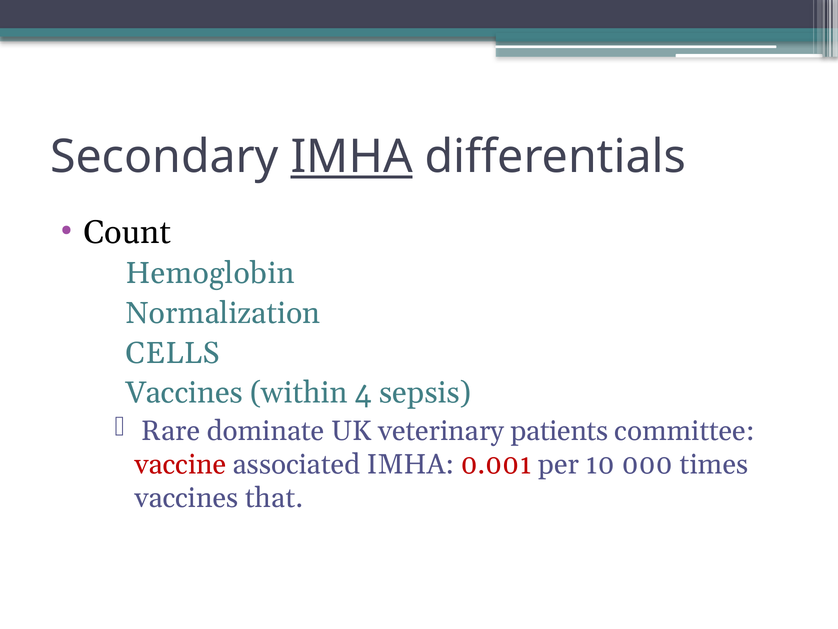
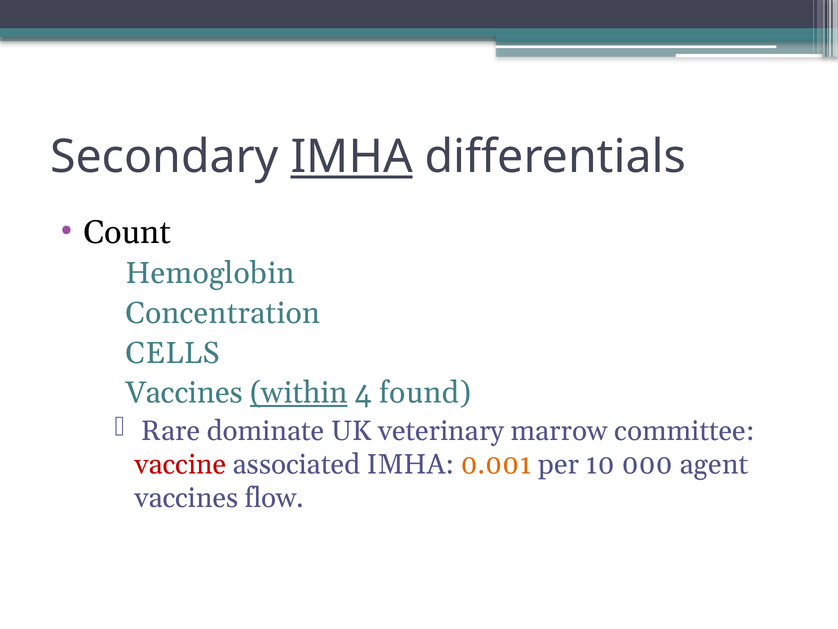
Normalization: Normalization -> Concentration
within underline: none -> present
sepsis: sepsis -> found
patients: patients -> marrow
0.001 colour: red -> orange
times: times -> agent
that: that -> flow
